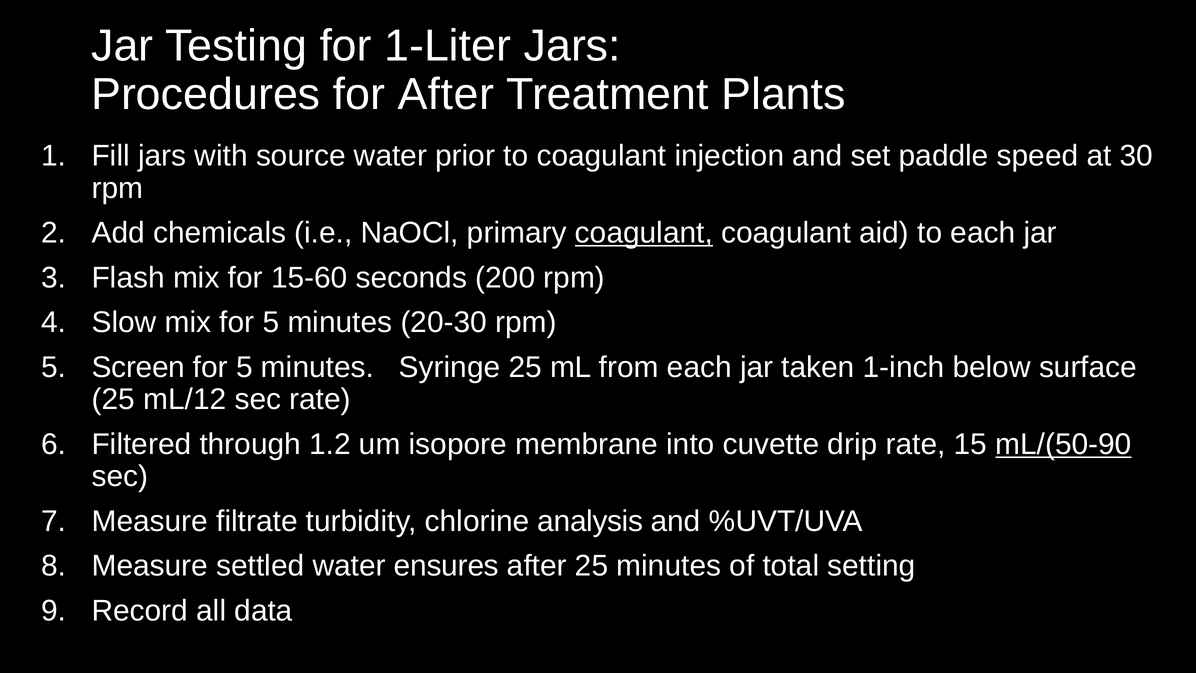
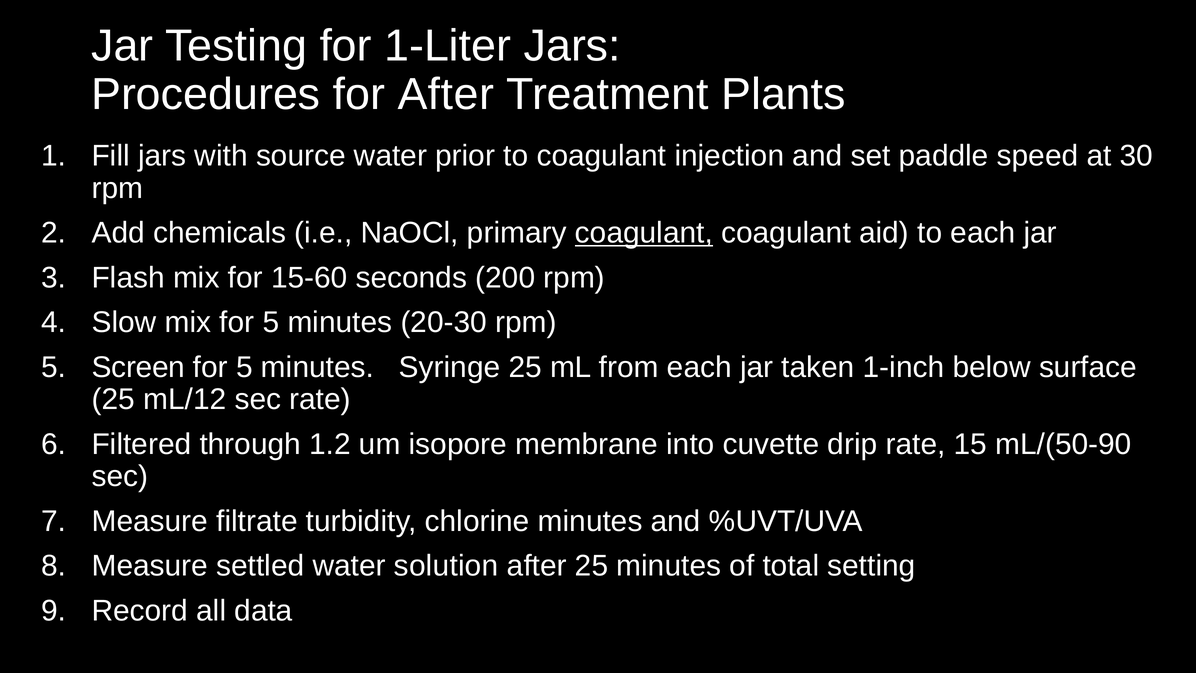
mL/(50-90 underline: present -> none
chlorine analysis: analysis -> minutes
ensures: ensures -> solution
